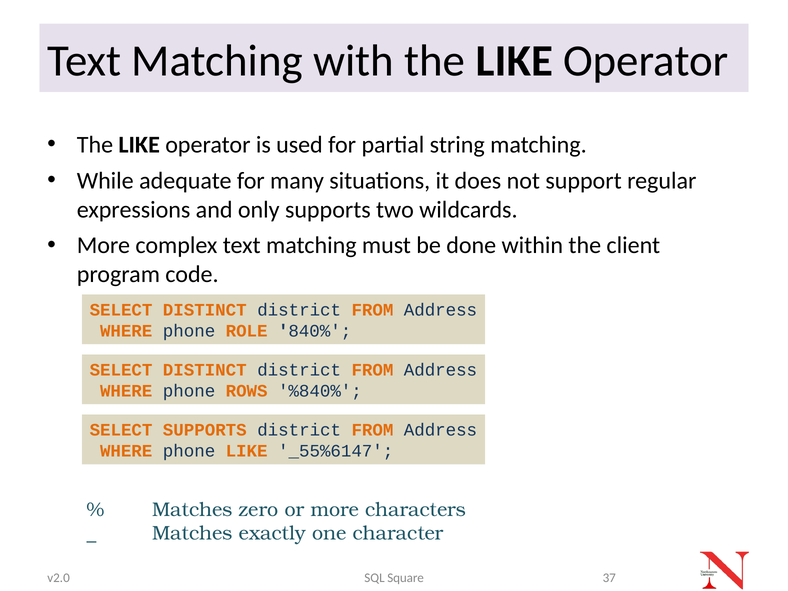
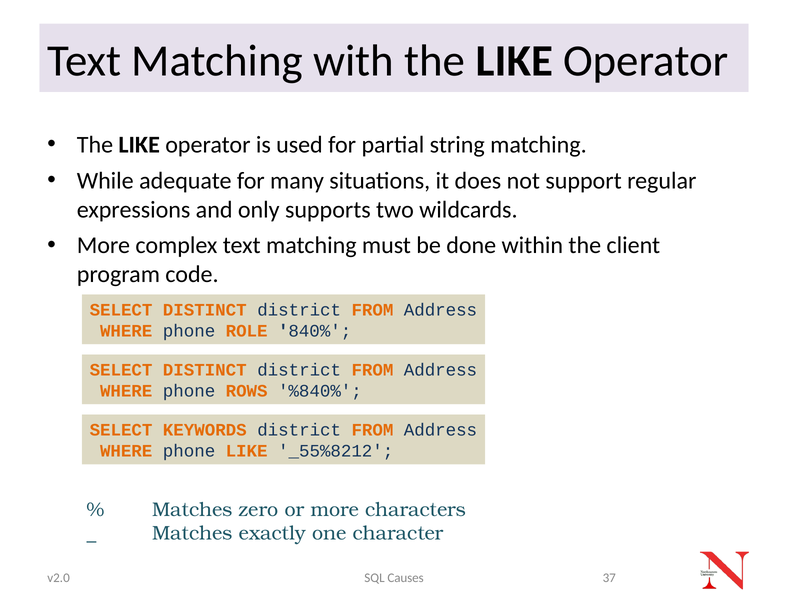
SELECT SUPPORTS: SUPPORTS -> KEYWORDS
_55%6147: _55%6147 -> _55%8212
Square: Square -> Causes
